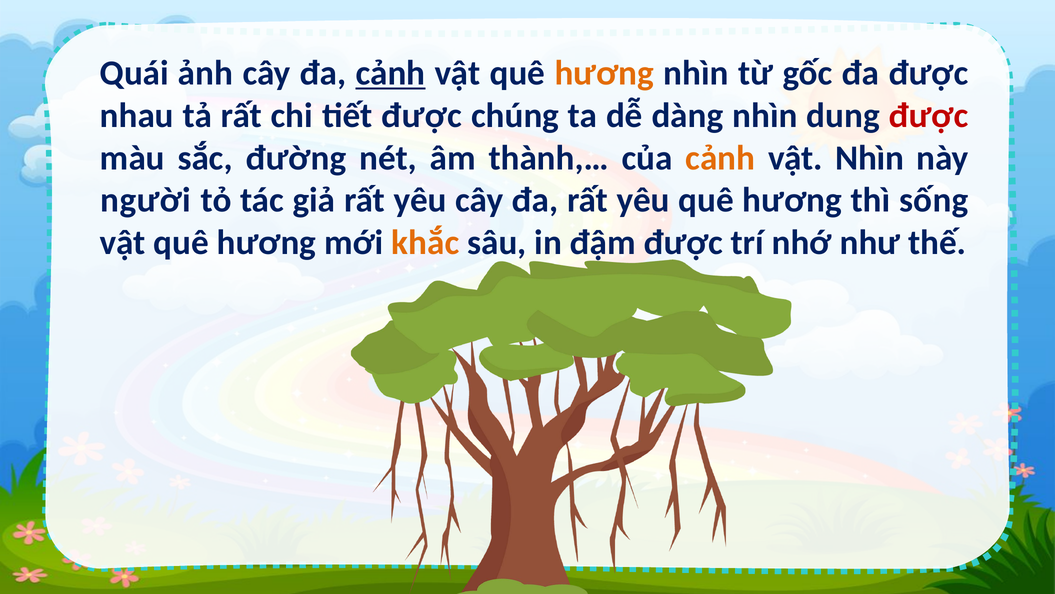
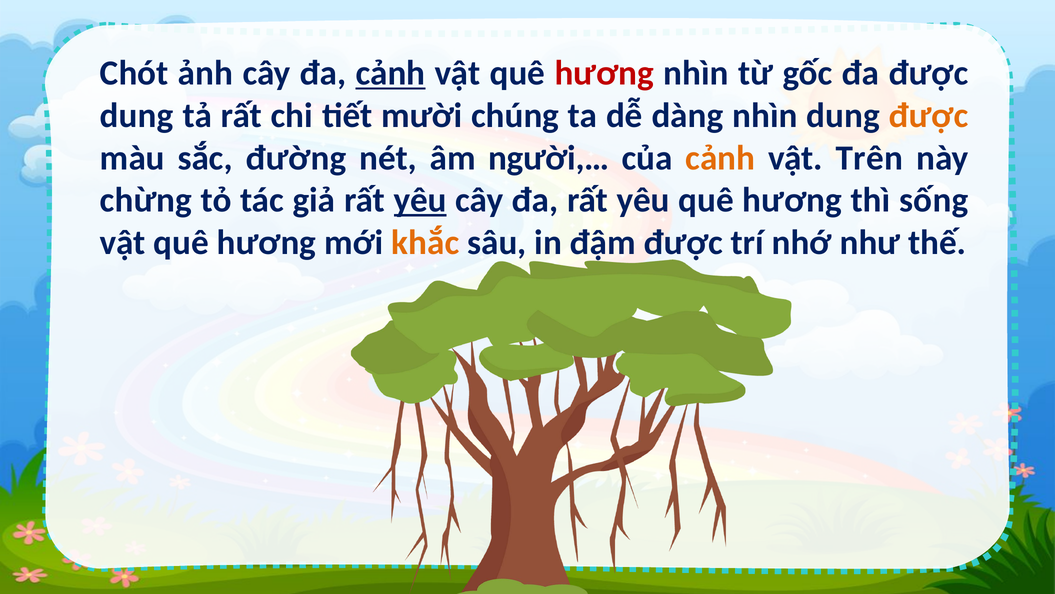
Quái: Quái -> Chót
hương at (604, 73) colour: orange -> red
nhau at (137, 116): nhau -> dung
tiết được: được -> mười
được at (929, 116) colour: red -> orange
thành,…: thành,… -> người,…
vật Nhìn: Nhìn -> Trên
người: người -> chừng
yêu at (420, 200) underline: none -> present
